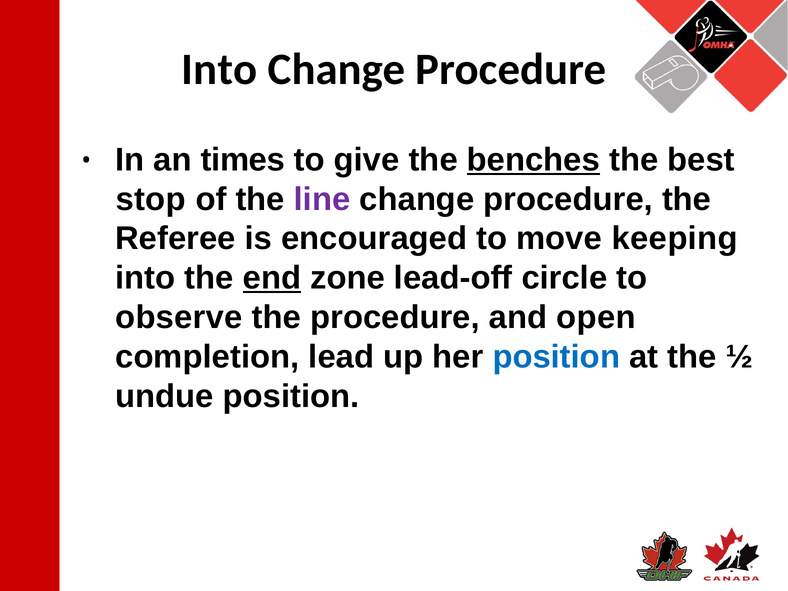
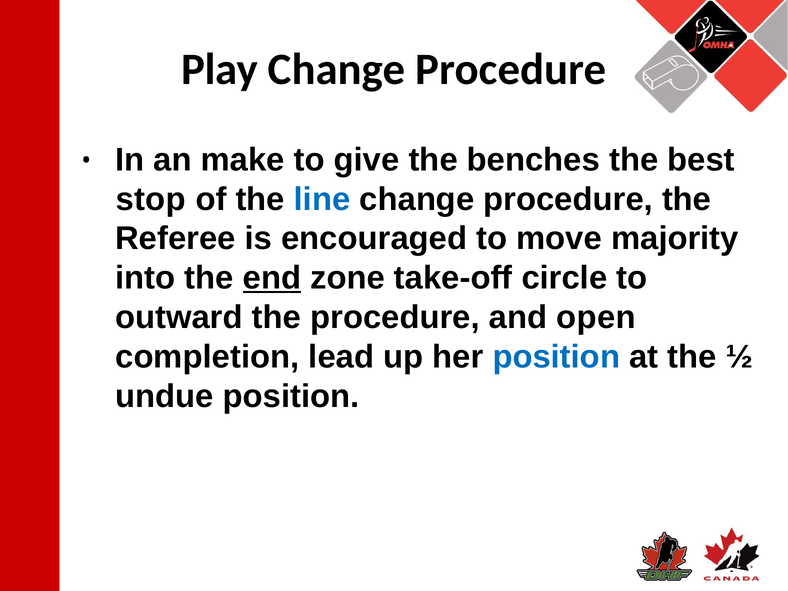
Into at (219, 69): Into -> Play
times: times -> make
benches underline: present -> none
line colour: purple -> blue
keeping: keeping -> majority
lead-off: lead-off -> take-off
observe: observe -> outward
